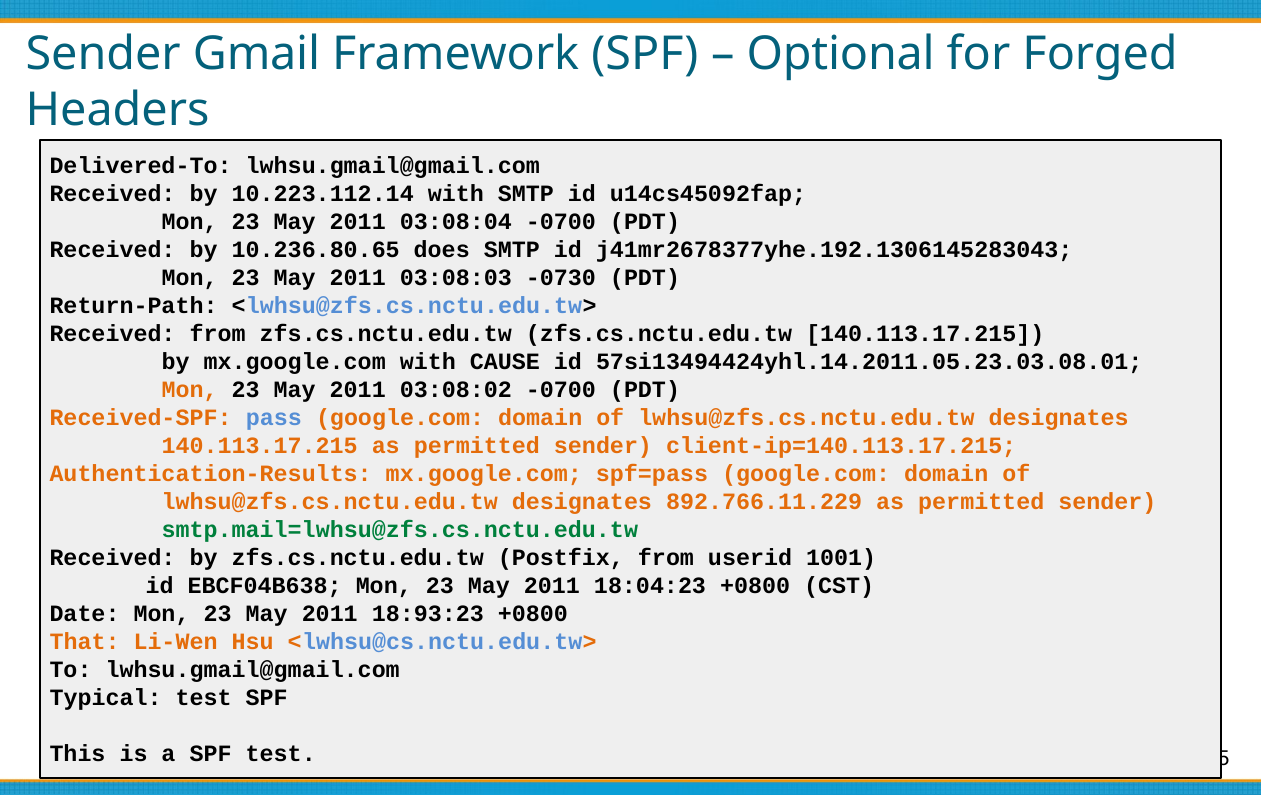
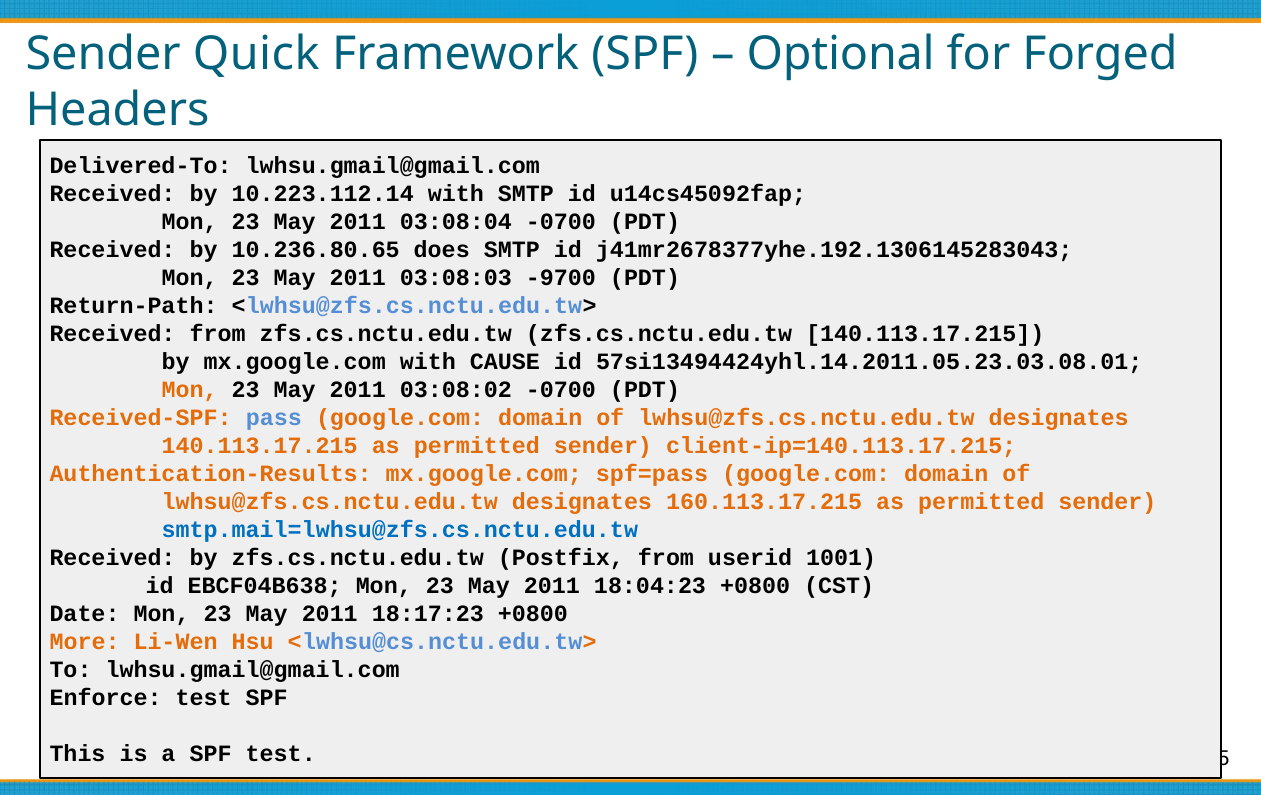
Gmail: Gmail -> Quick
-0730: -0730 -> -9700
892.766.11.229: 892.766.11.229 -> 160.113.17.215
smtp.mail=lwhsu@zfs.cs.nctu.edu.tw colour: green -> blue
18:93:23: 18:93:23 -> 18:17:23
That: That -> More
Typical: Typical -> Enforce
